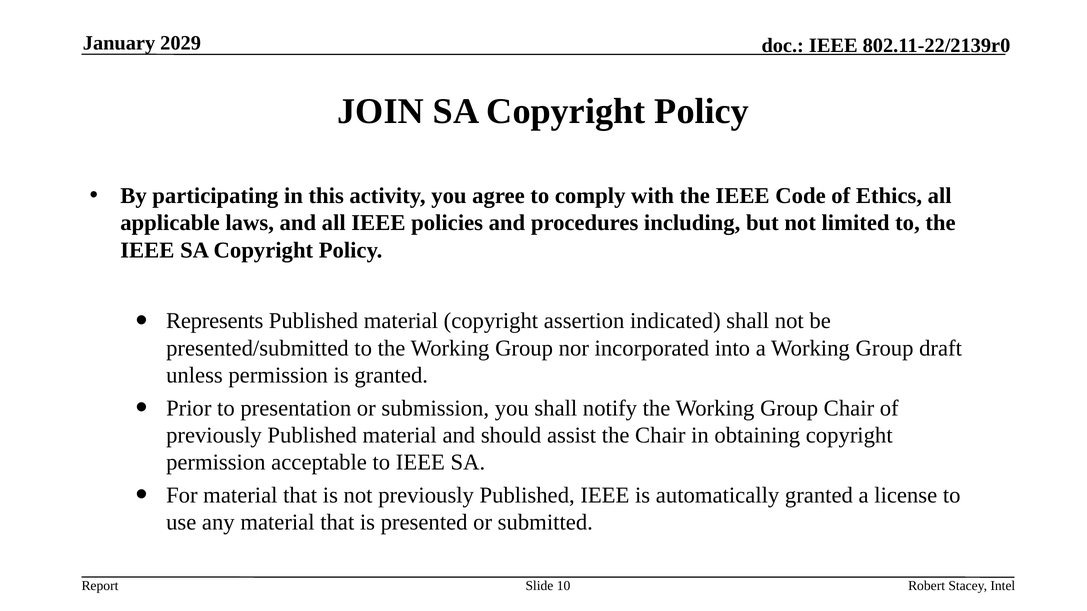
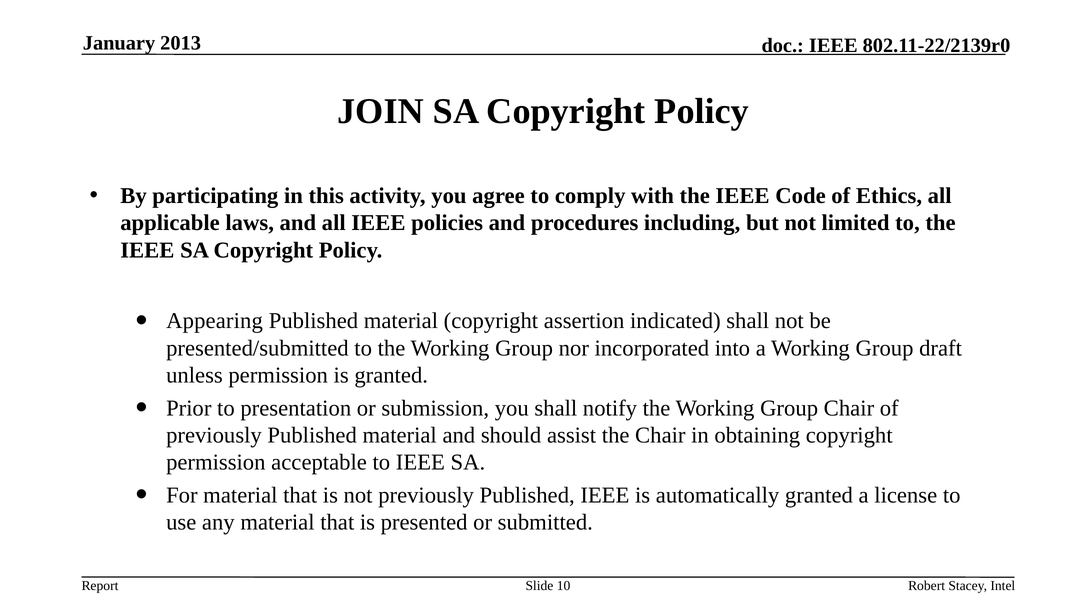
2029: 2029 -> 2013
Represents: Represents -> Appearing
